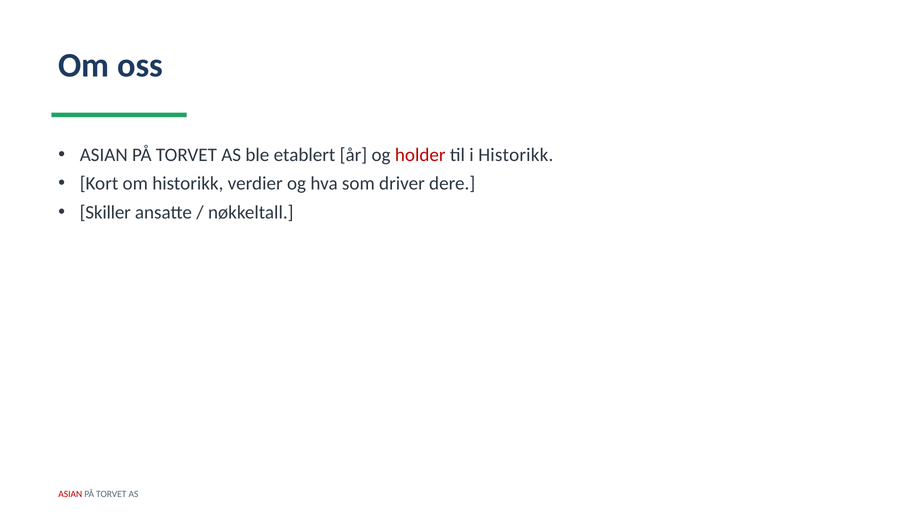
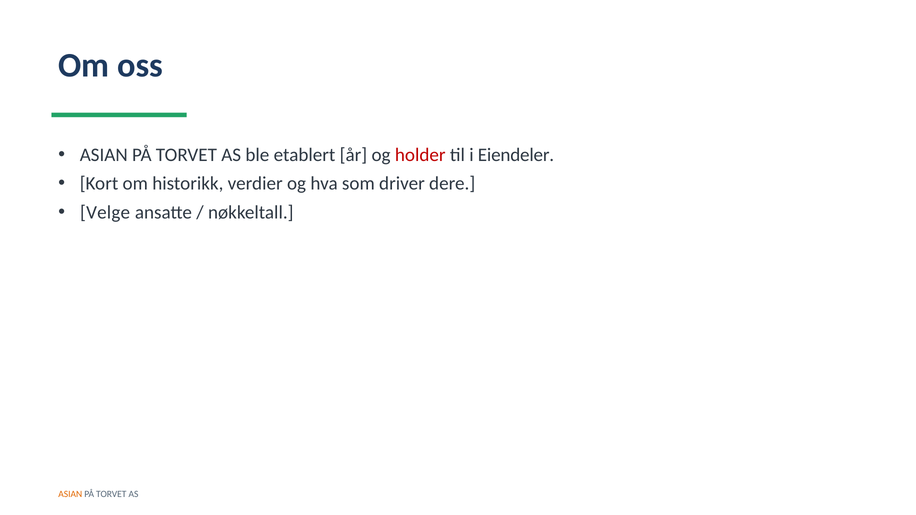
i Historikk: Historikk -> Eiendeler
Skiller: Skiller -> Velge
ASIAN at (70, 494) colour: red -> orange
